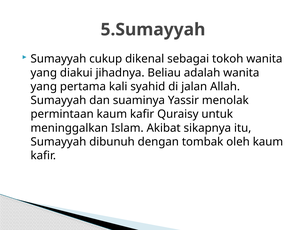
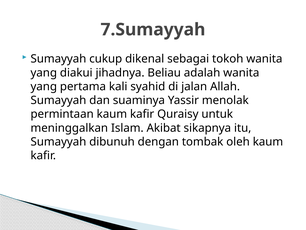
5.Sumayyah: 5.Sumayyah -> 7.Sumayyah
